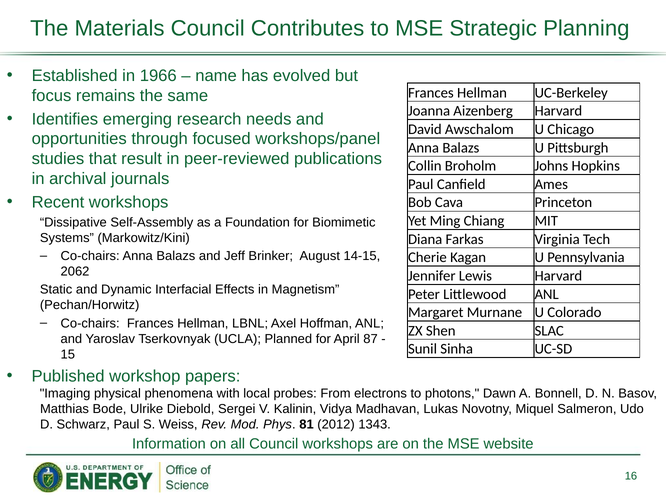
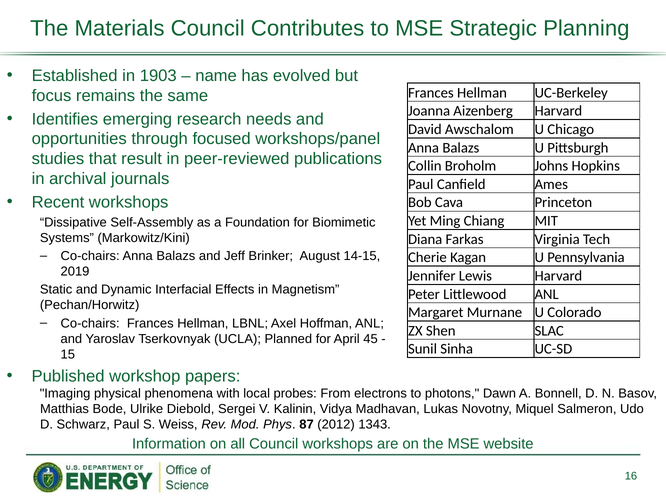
1966: 1966 -> 1903
2062: 2062 -> 2019
87: 87 -> 45
81: 81 -> 87
